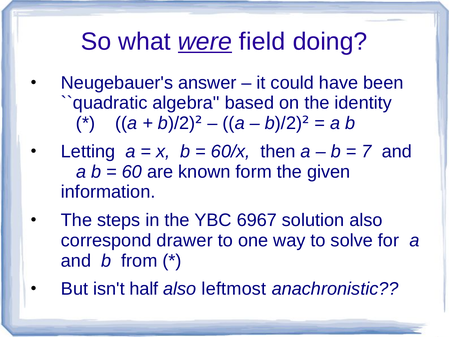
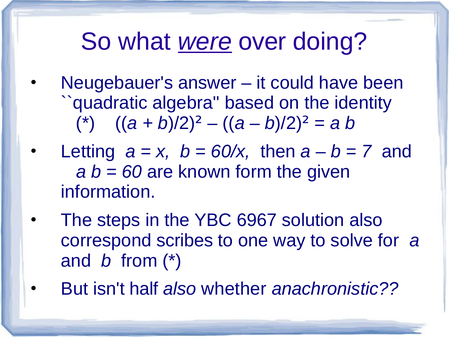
field: field -> over
drawer: drawer -> scribes
leftmost: leftmost -> whether
